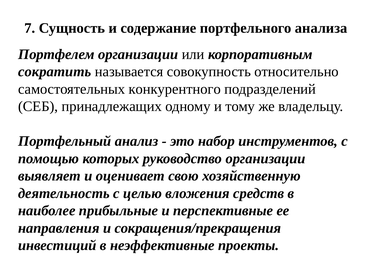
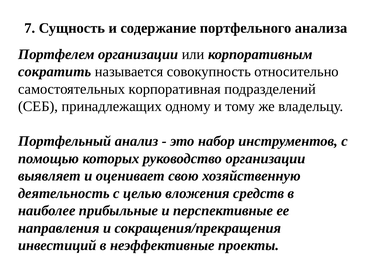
конкурентного: конкурентного -> корпоративная
